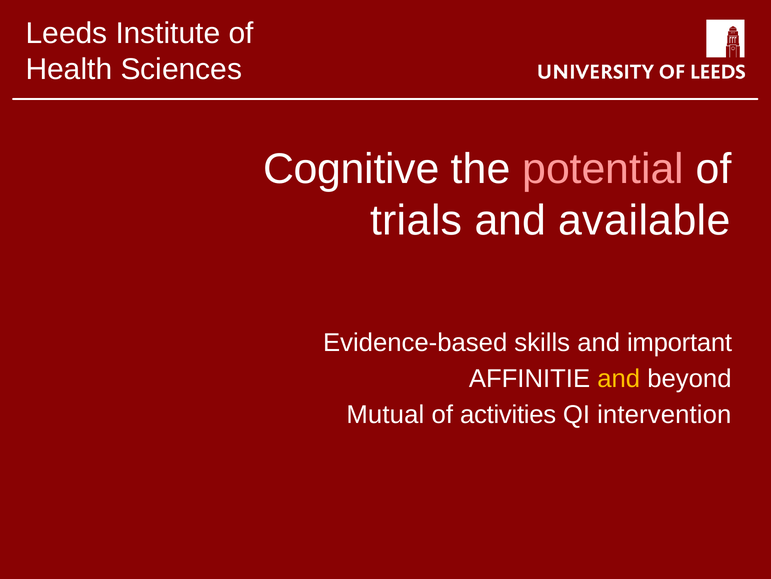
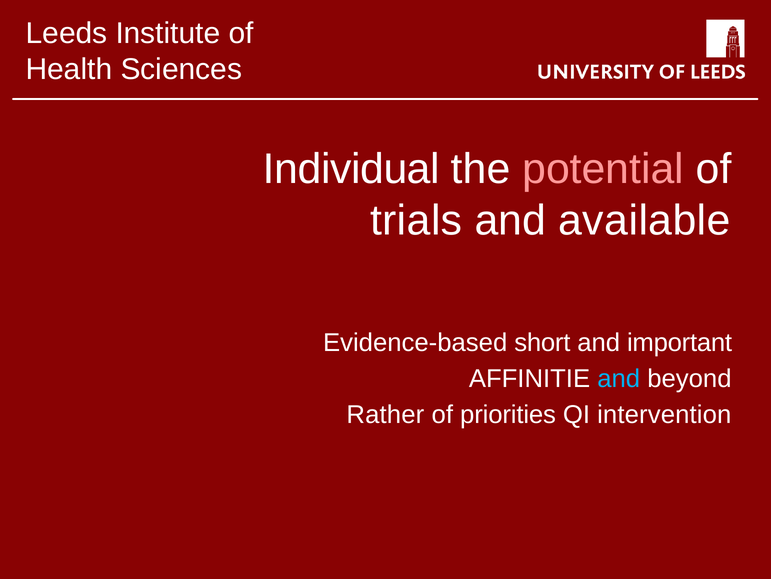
Cognitive: Cognitive -> Individual
skills: skills -> short
and at (619, 378) colour: yellow -> light blue
Mutual: Mutual -> Rather
activities: activities -> priorities
